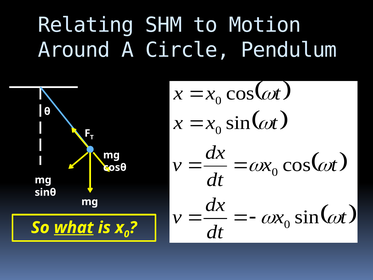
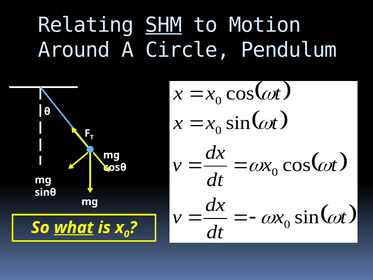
SHM underline: none -> present
